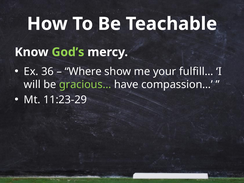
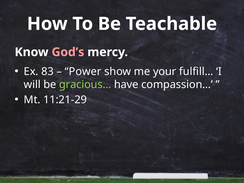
God’s colour: light green -> pink
36: 36 -> 83
Where: Where -> Power
11:23-29: 11:23-29 -> 11:21-29
